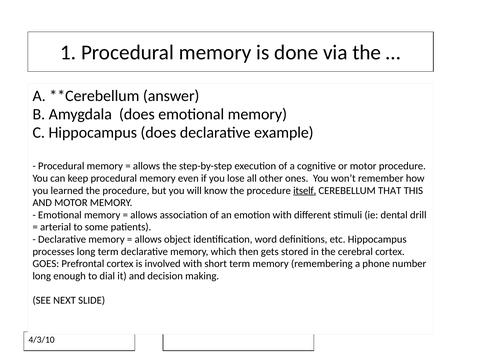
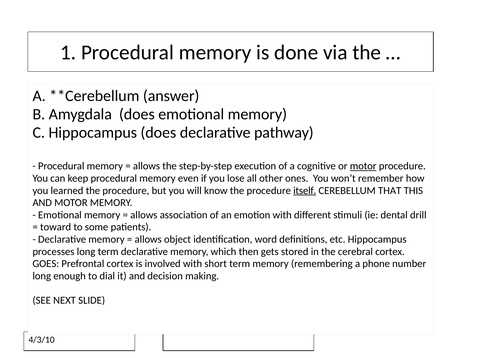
example: example -> pathway
motor at (363, 166) underline: none -> present
arterial: arterial -> toward
